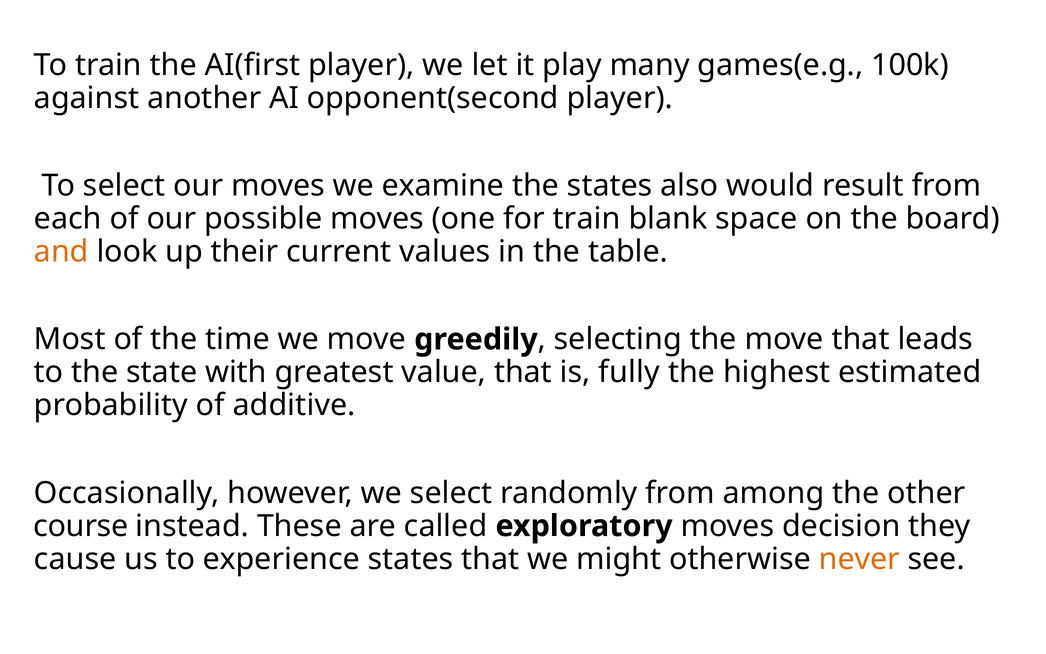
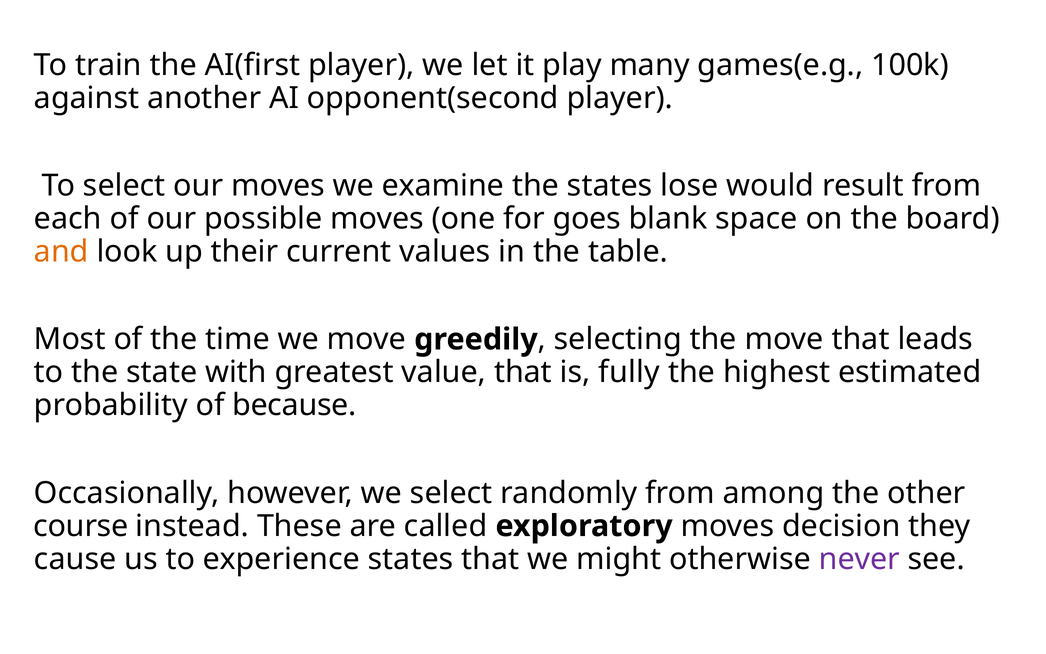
also: also -> lose
for train: train -> goes
additive: additive -> because
never colour: orange -> purple
